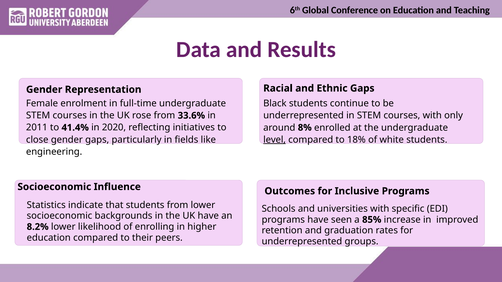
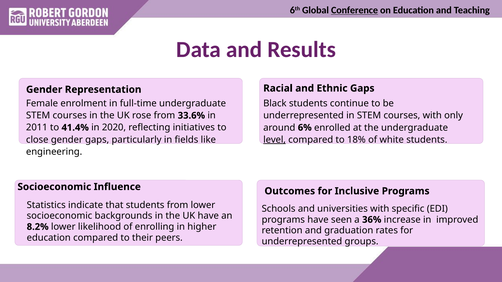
Conference underline: none -> present
8%: 8% -> 6%
85%: 85% -> 36%
